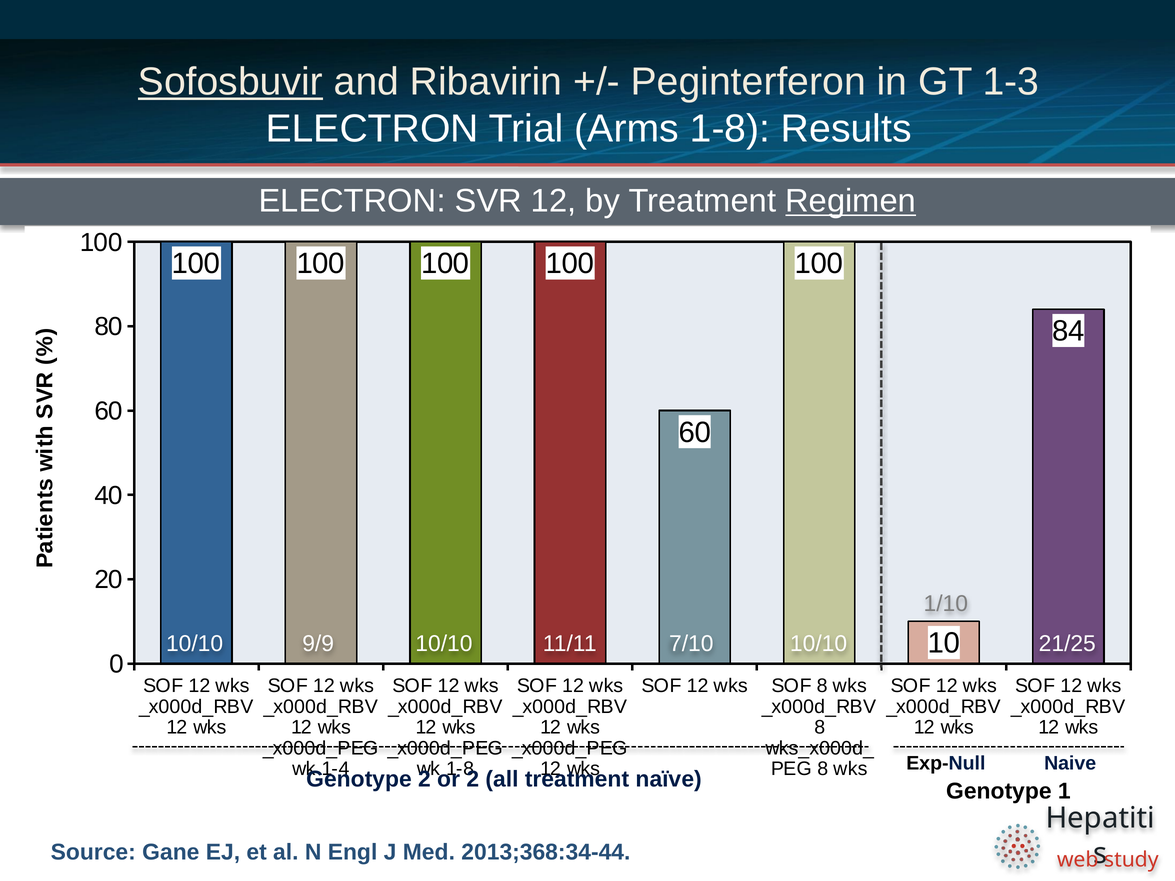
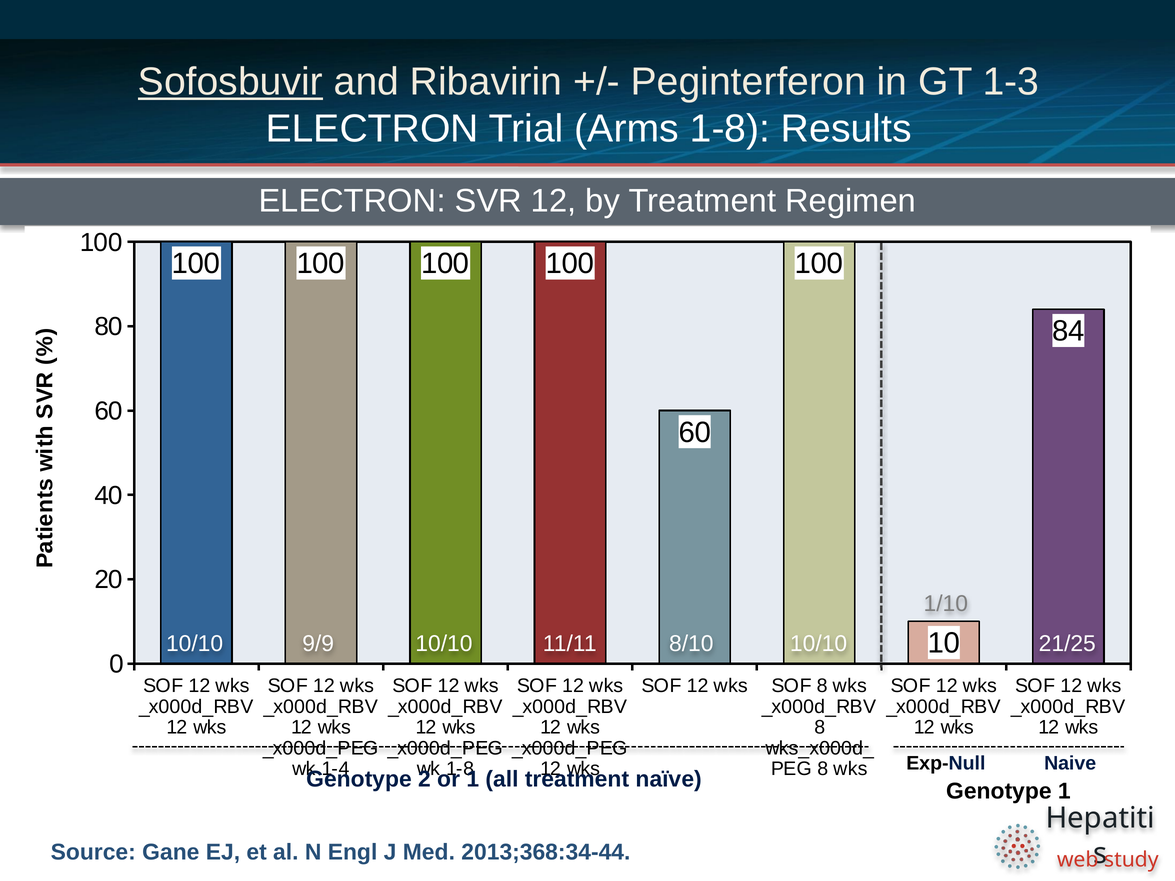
Regimen underline: present -> none
7/10: 7/10 -> 8/10
or 2: 2 -> 1
